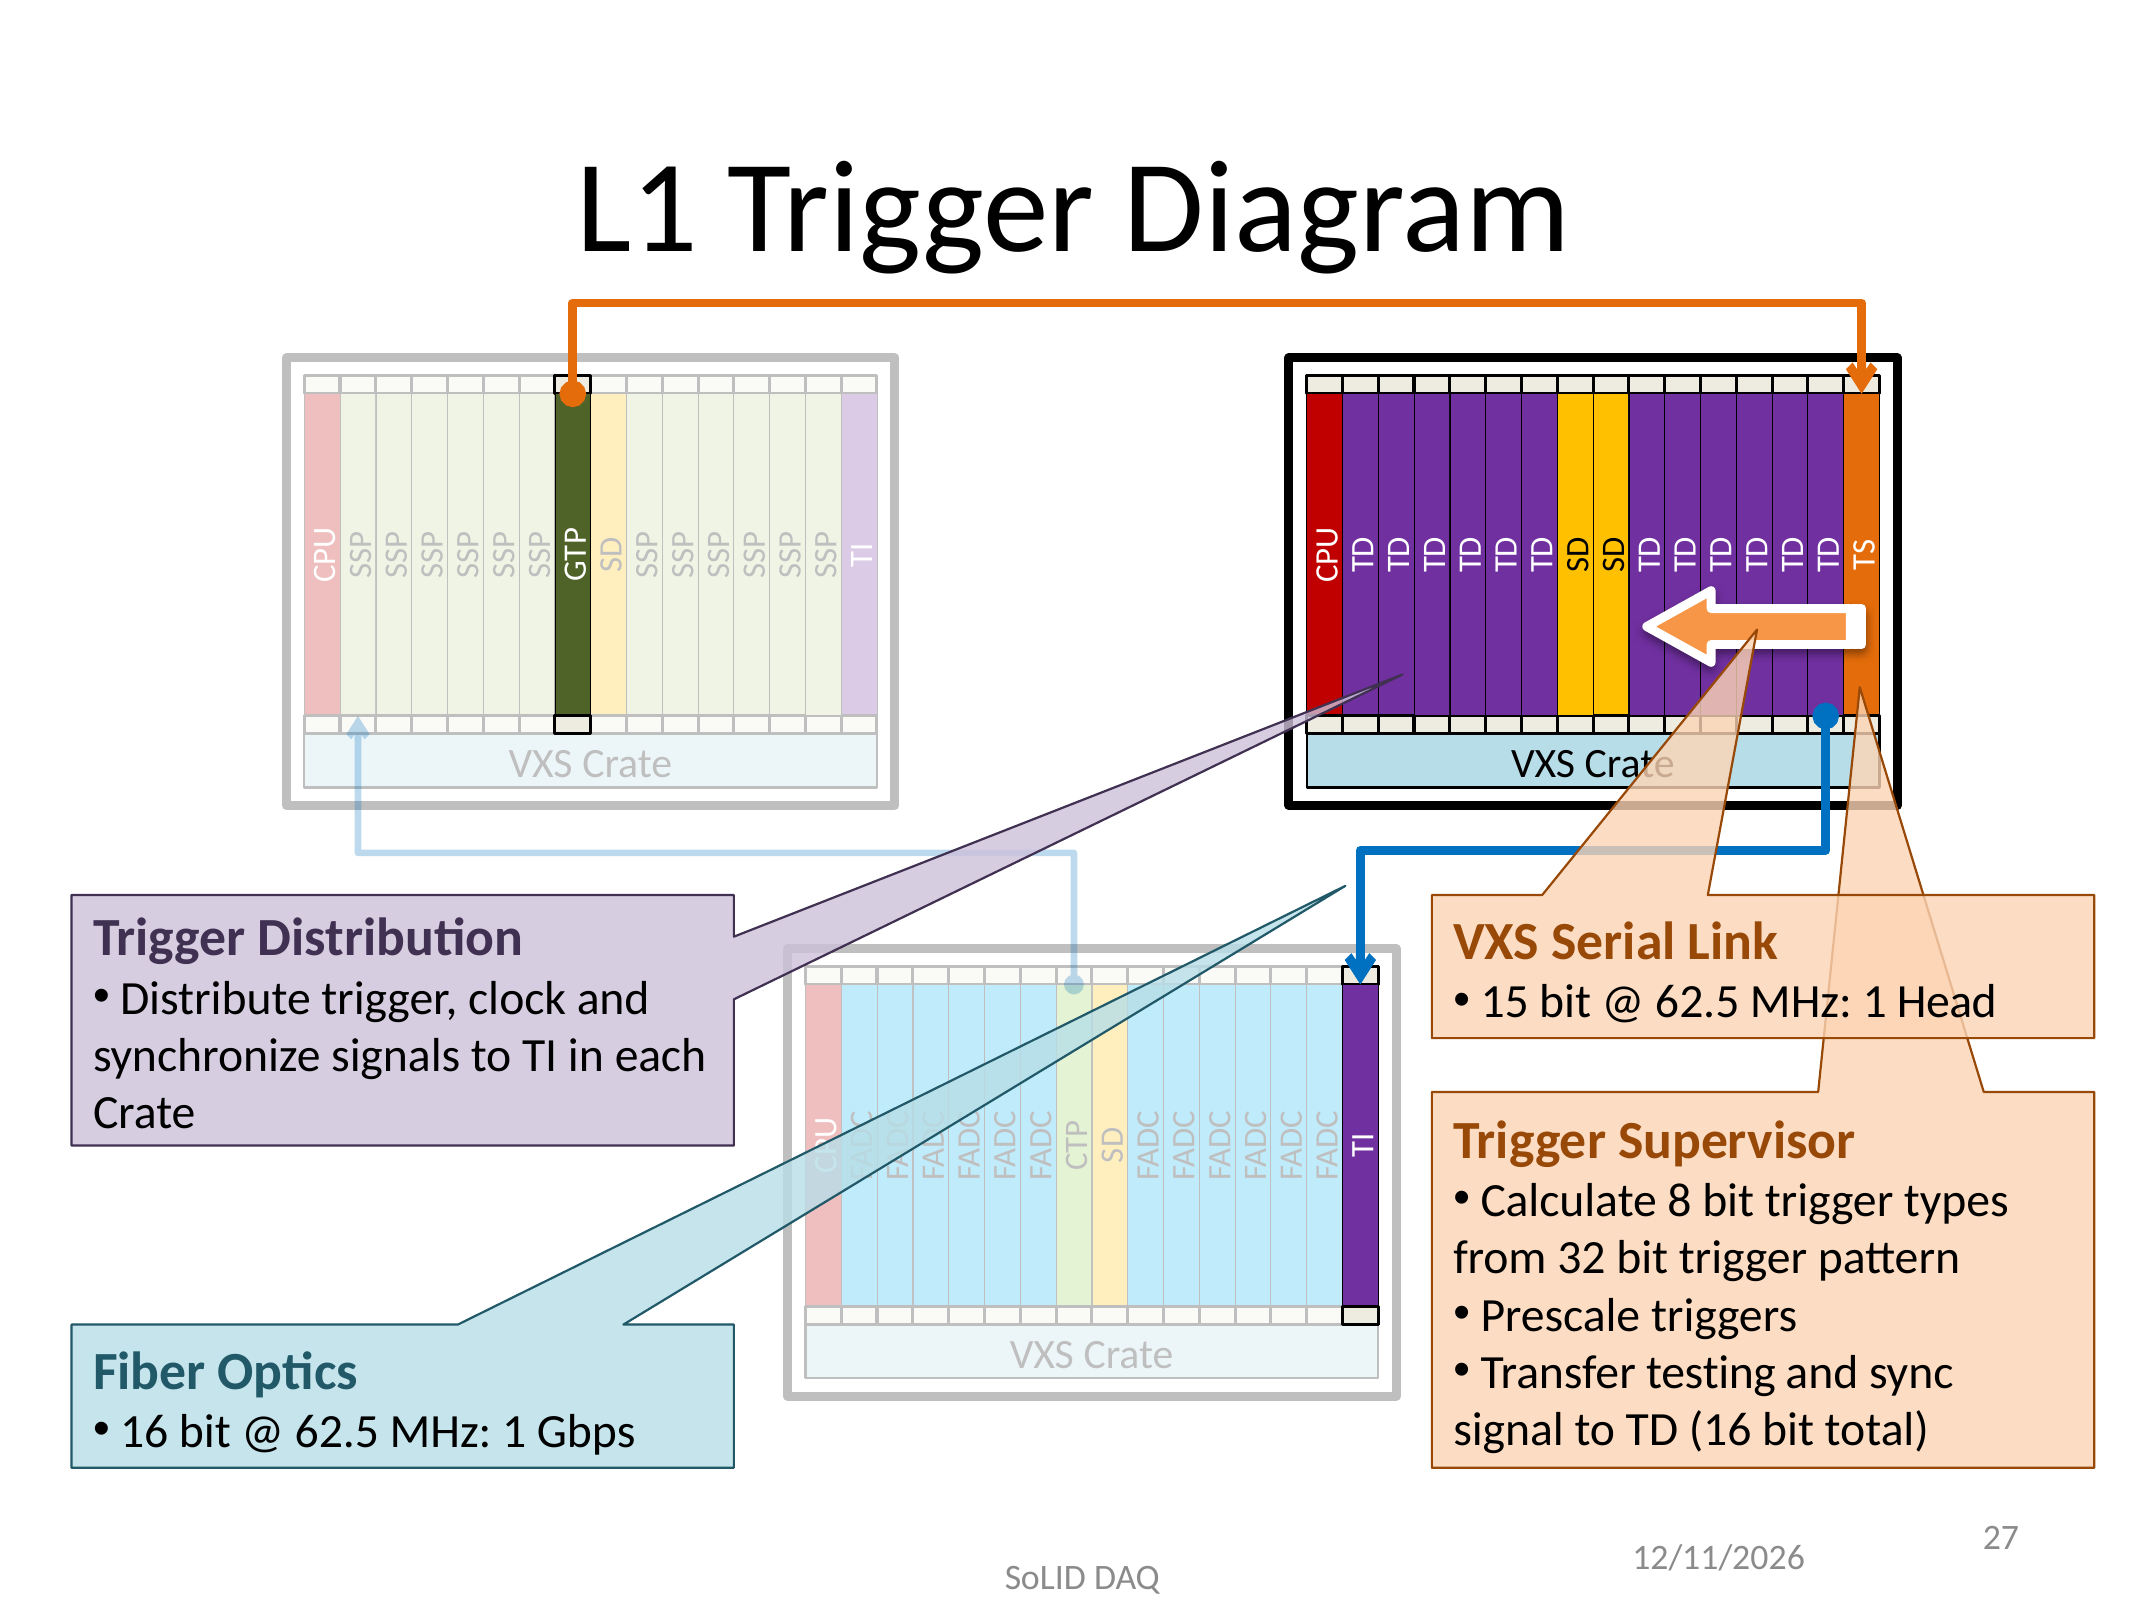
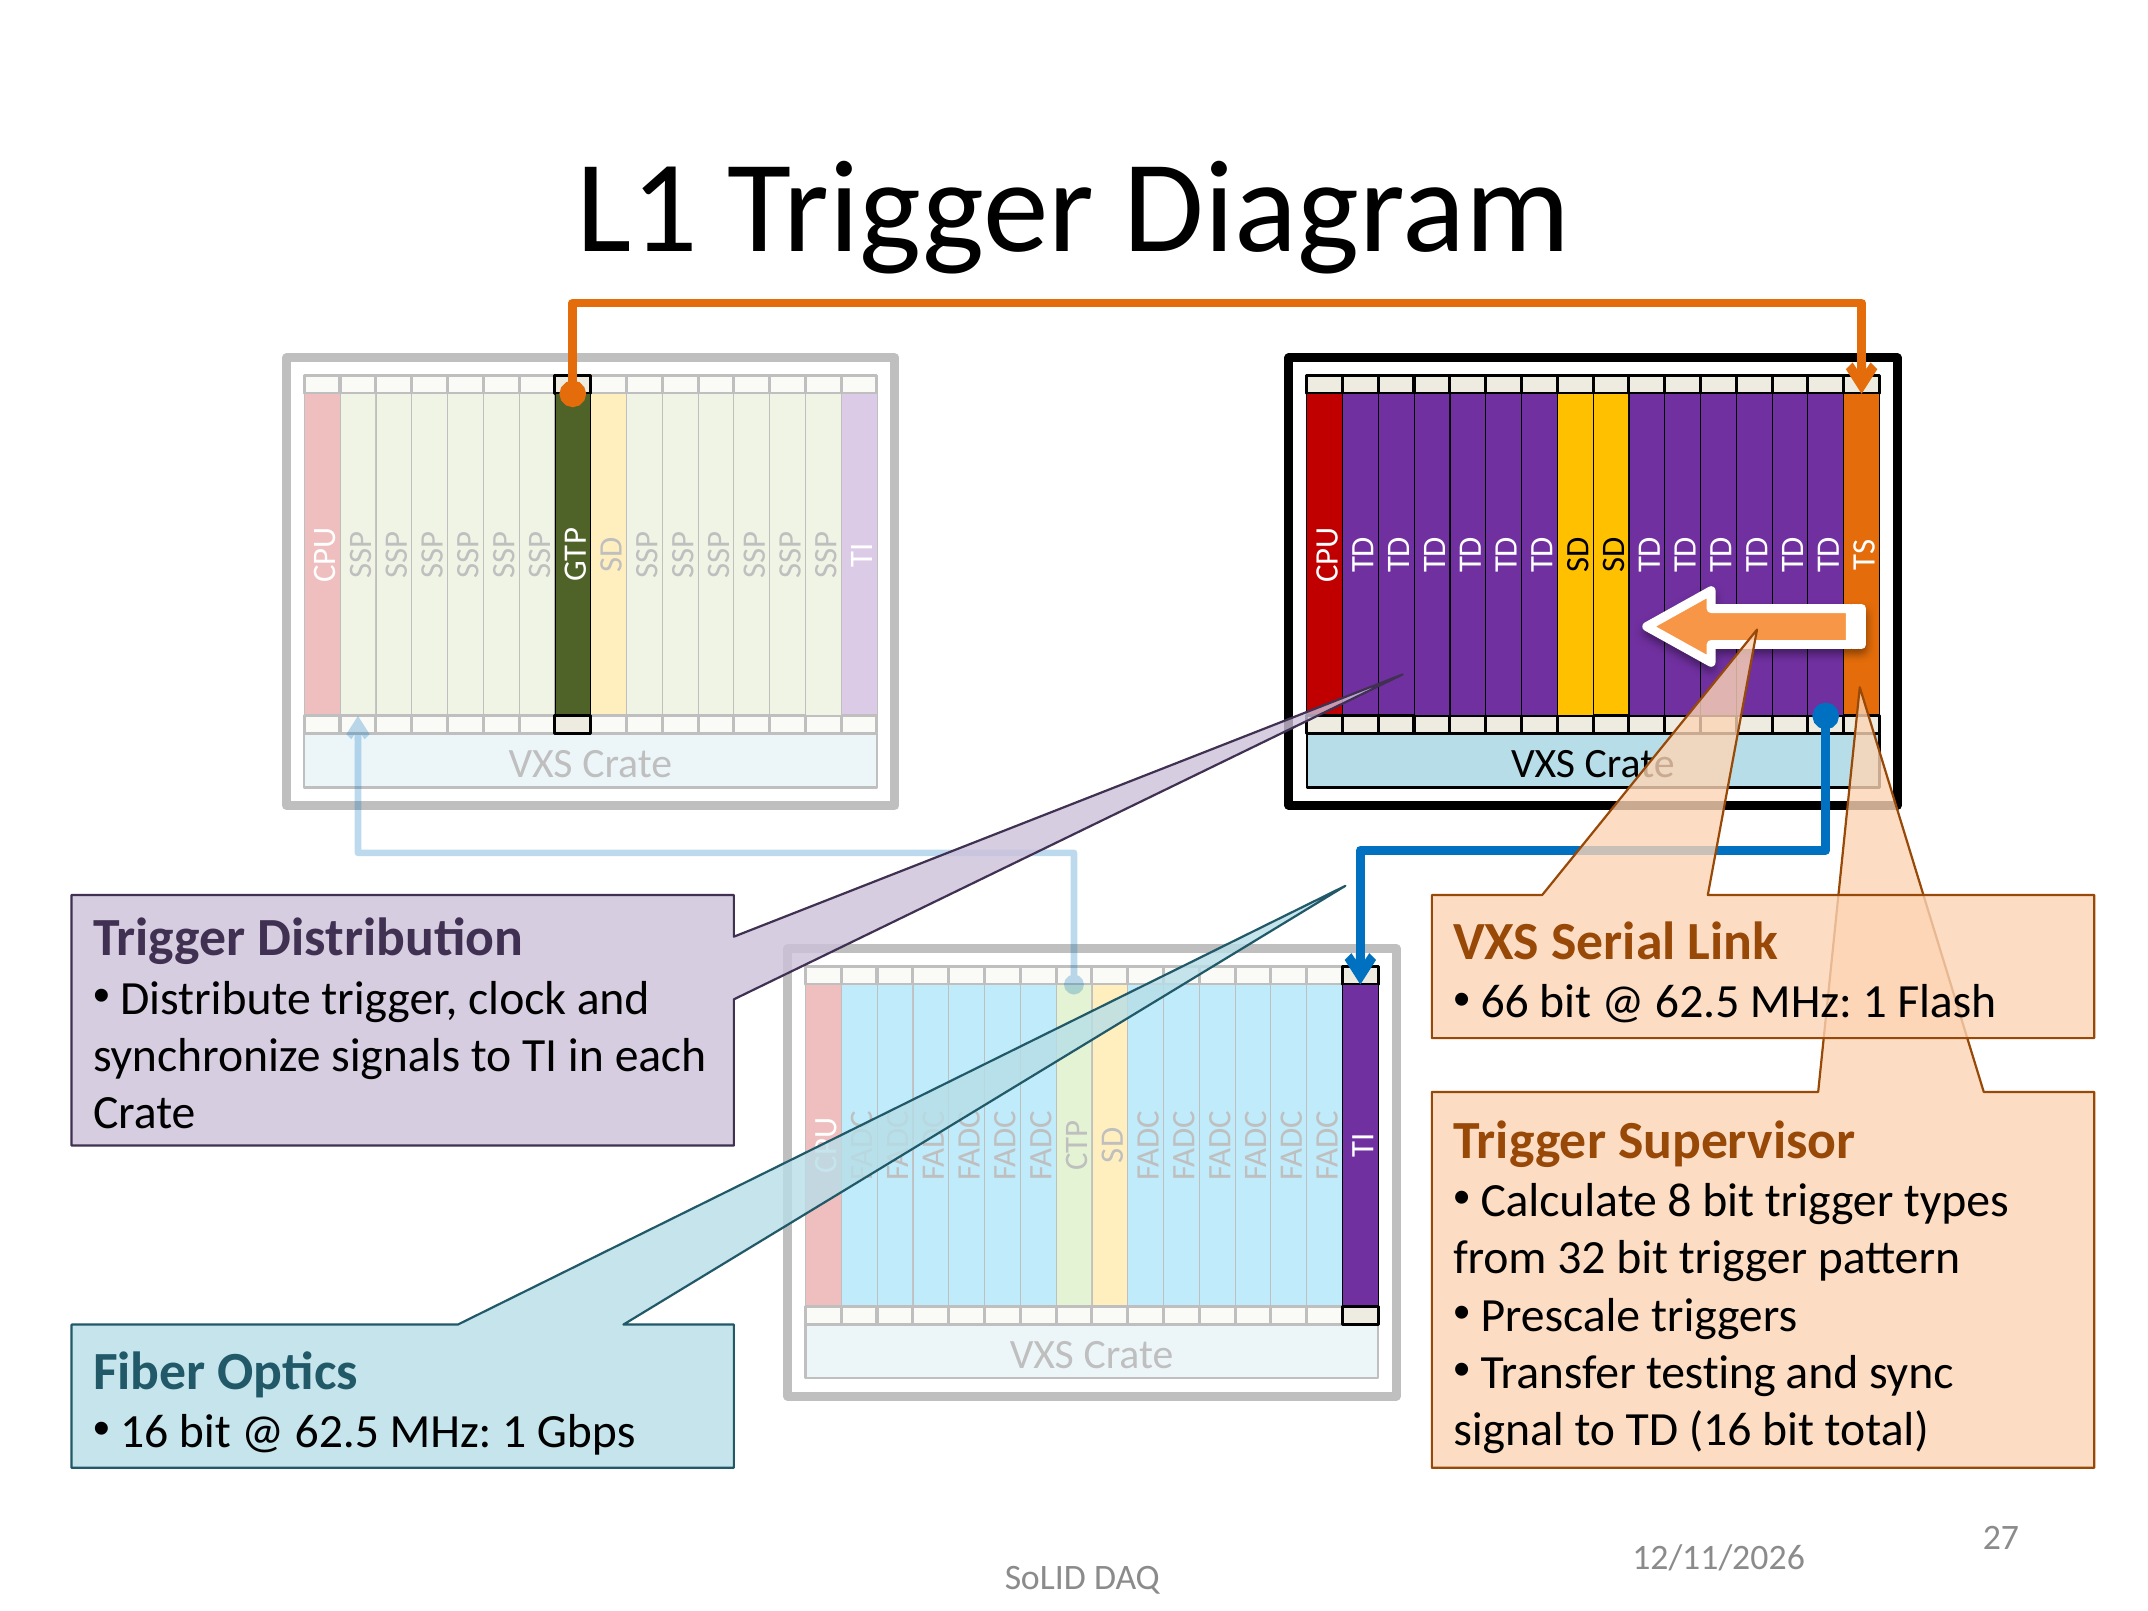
15: 15 -> 66
Head: Head -> Flash
